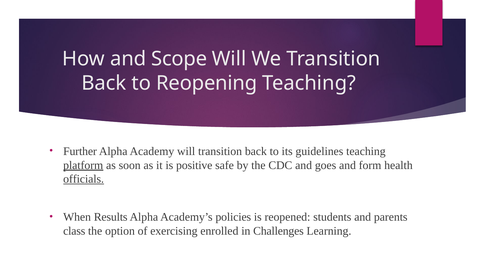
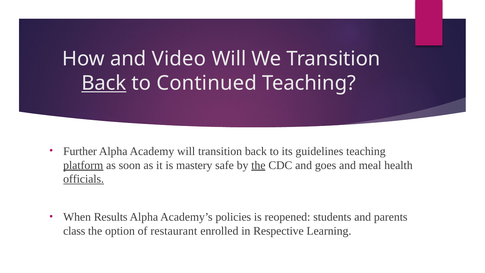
Scope: Scope -> Video
Back at (104, 83) underline: none -> present
Reopening: Reopening -> Continued
positive: positive -> mastery
the at (258, 165) underline: none -> present
form: form -> meal
exercising: exercising -> restaurant
Challenges: Challenges -> Respective
